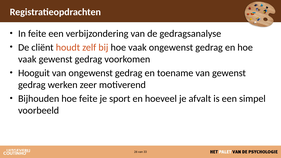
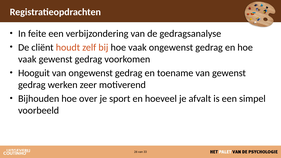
hoe feite: feite -> over
